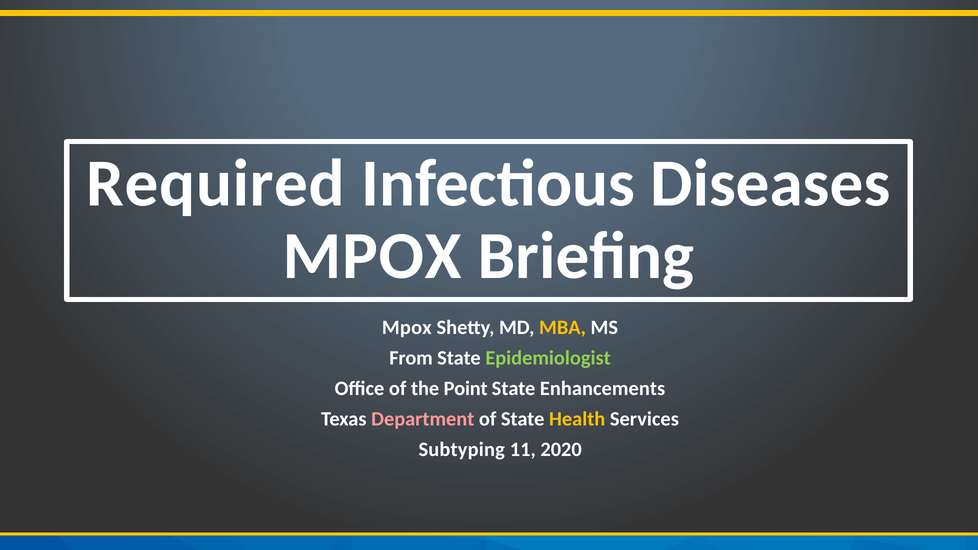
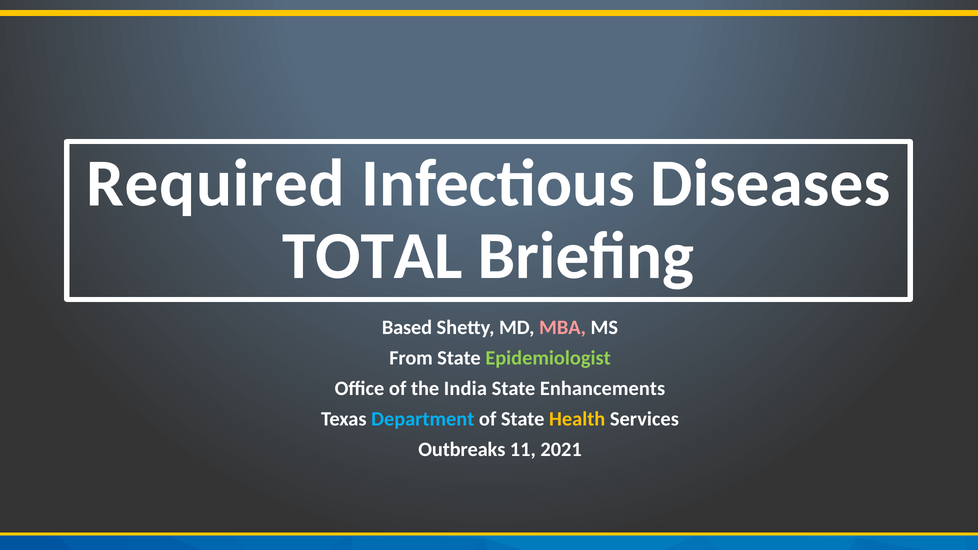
MPOX at (372, 256): MPOX -> TOTAL
Mpox at (407, 327): Mpox -> Based
MBA colour: yellow -> pink
Point: Point -> India
Department colour: pink -> light blue
Subtyping: Subtyping -> Outbreaks
2020: 2020 -> 2021
